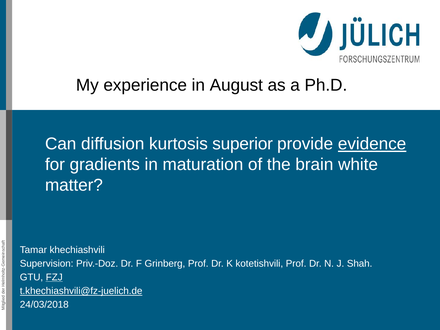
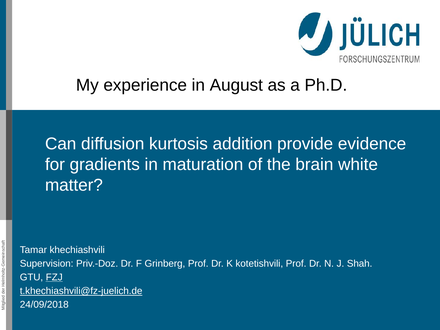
superior: superior -> addition
evidence underline: present -> none
24/03/2018: 24/03/2018 -> 24/09/2018
